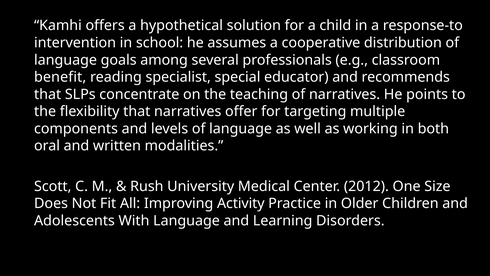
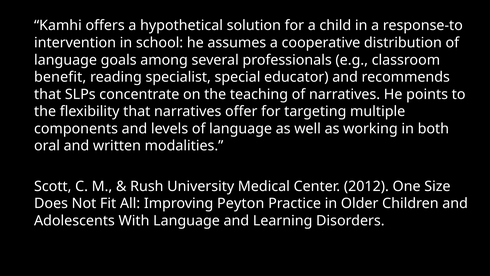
Activity: Activity -> Peyton
